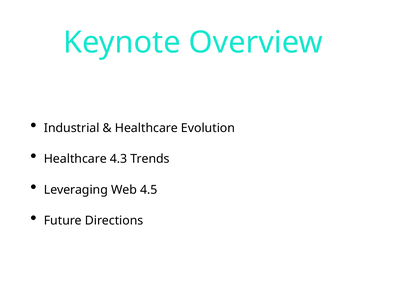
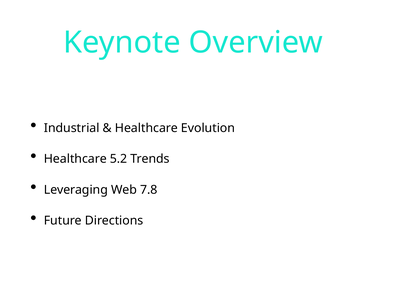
4.3: 4.3 -> 5.2
4.5: 4.5 -> 7.8
